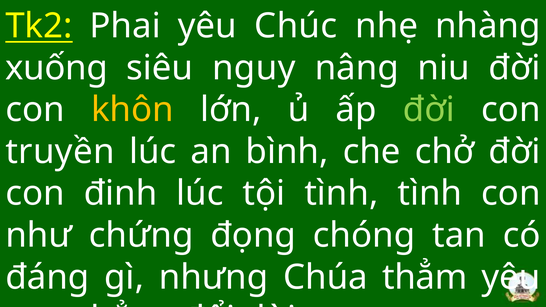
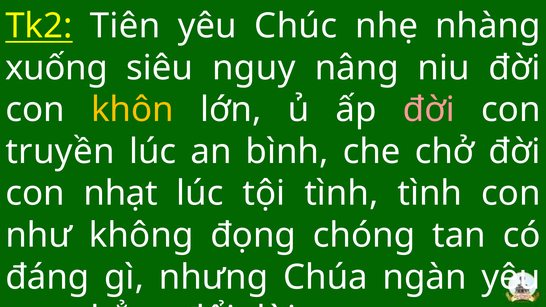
Phai: Phai -> Tiên
đời at (429, 110) colour: light green -> pink
đinh: đinh -> nhạt
chứng: chứng -> không
thẳm: thẳm -> ngàn
